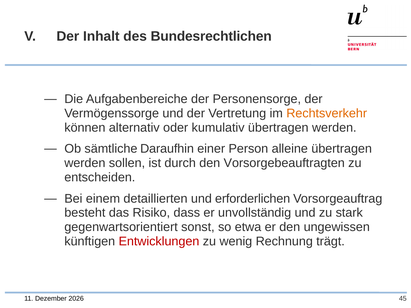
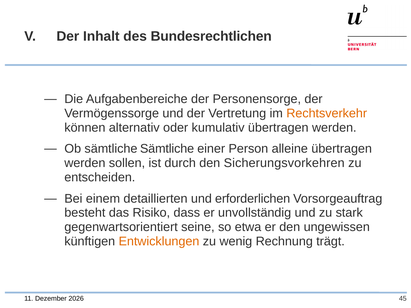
sämtliche Daraufhin: Daraufhin -> Sämtliche
Vorsorgebeauftragten: Vorsorgebeauftragten -> Sicherungsvorkehren
sonst: sonst -> seine
Entwicklungen colour: red -> orange
